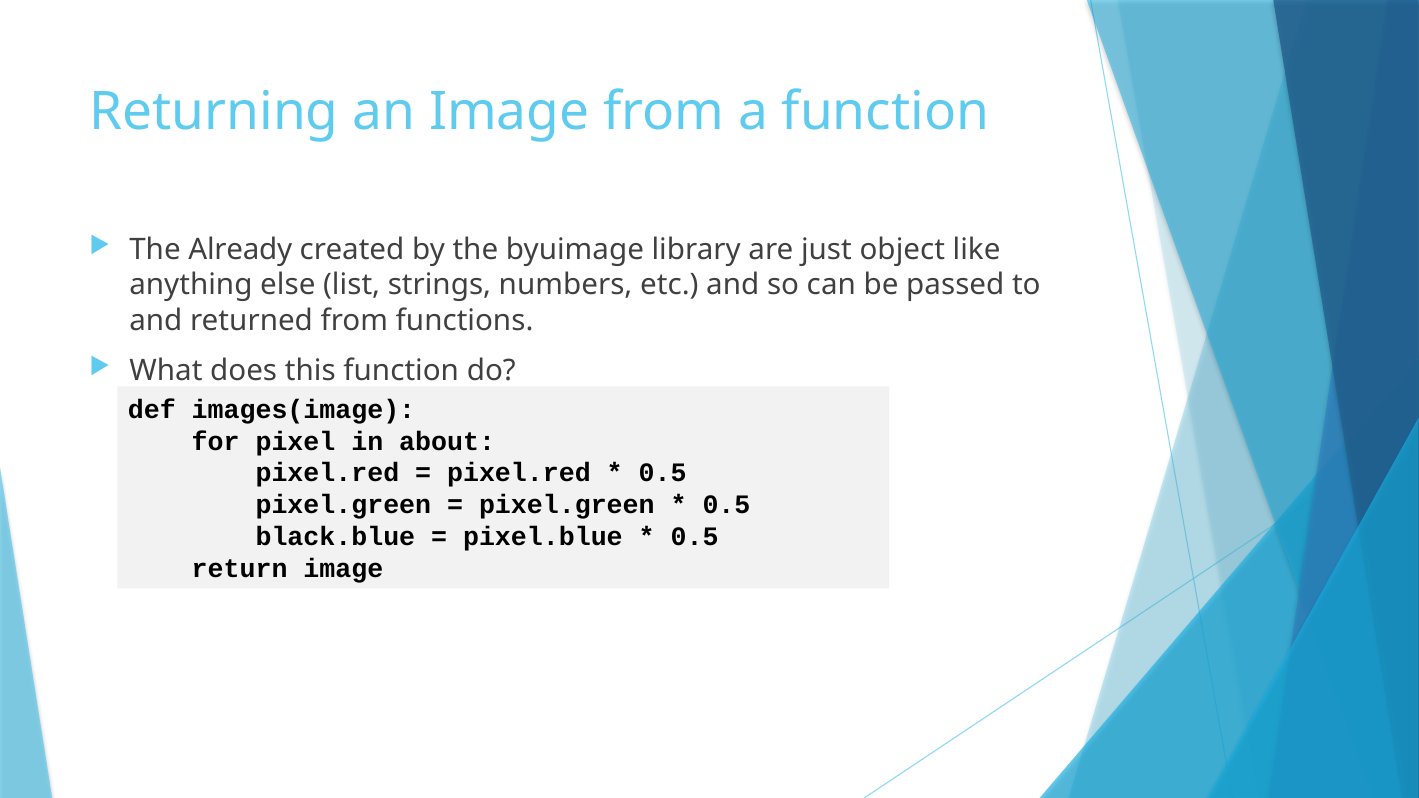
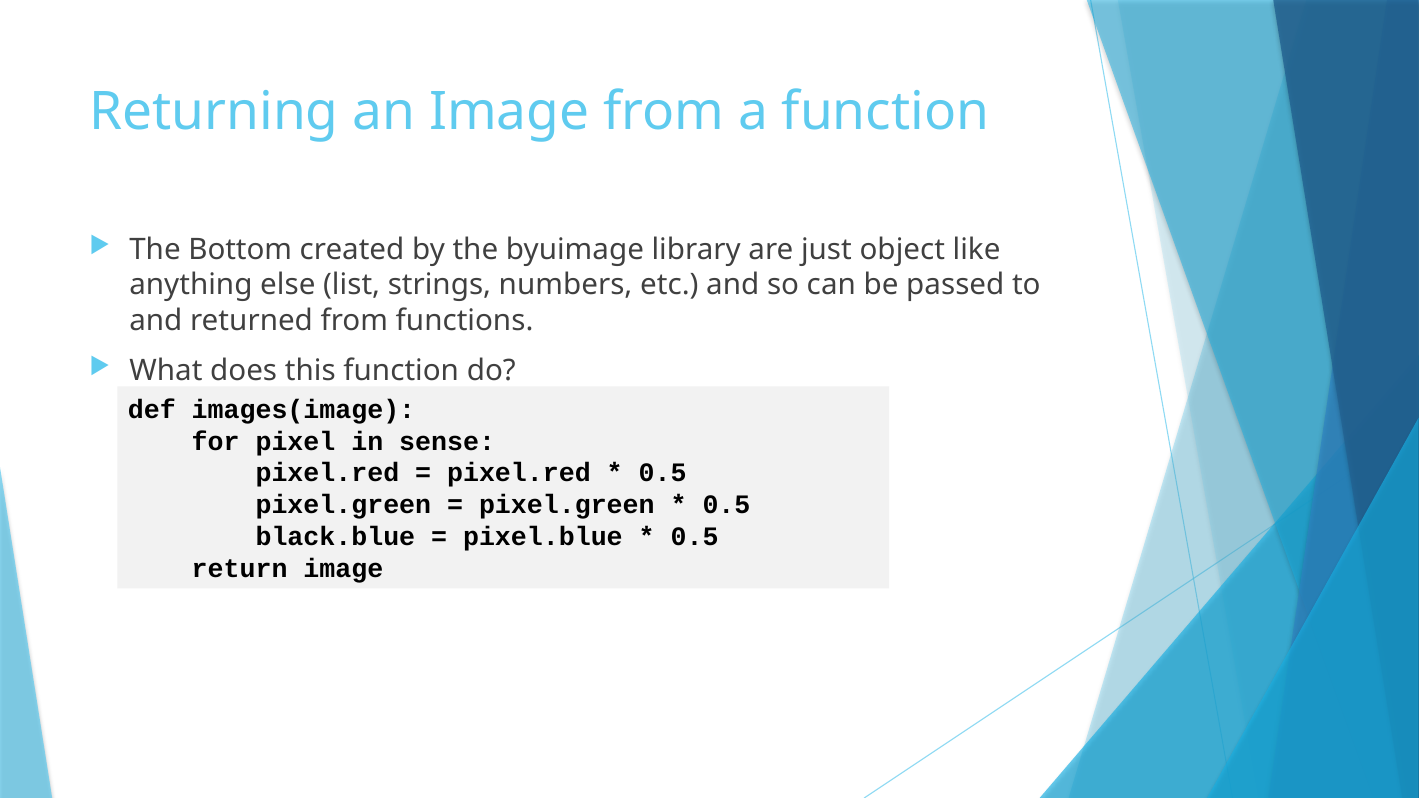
Already: Already -> Bottom
about: about -> sense
